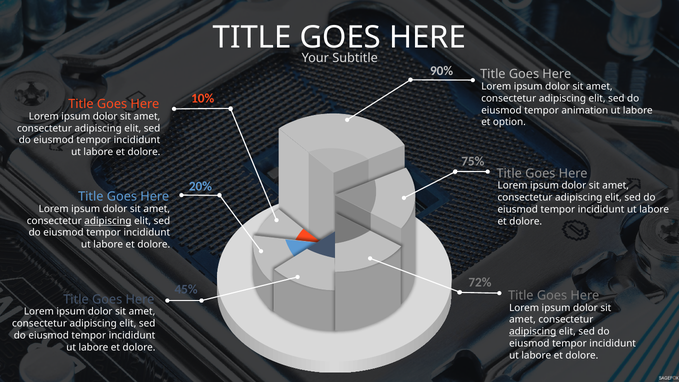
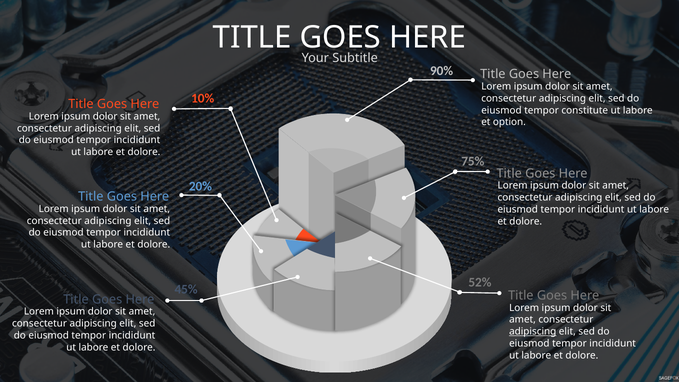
animation: animation -> constitute
adipiscing at (108, 221) underline: present -> none
72%: 72% -> 52%
